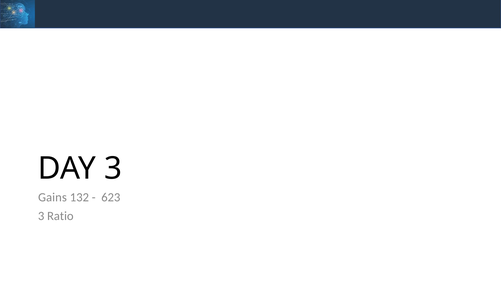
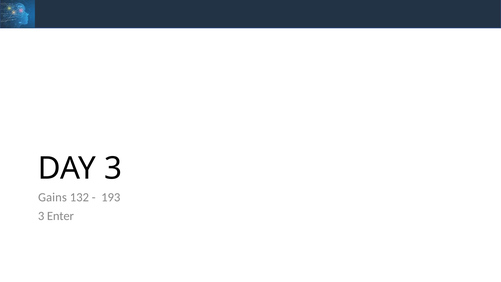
623: 623 -> 193
Ratio: Ratio -> Enter
